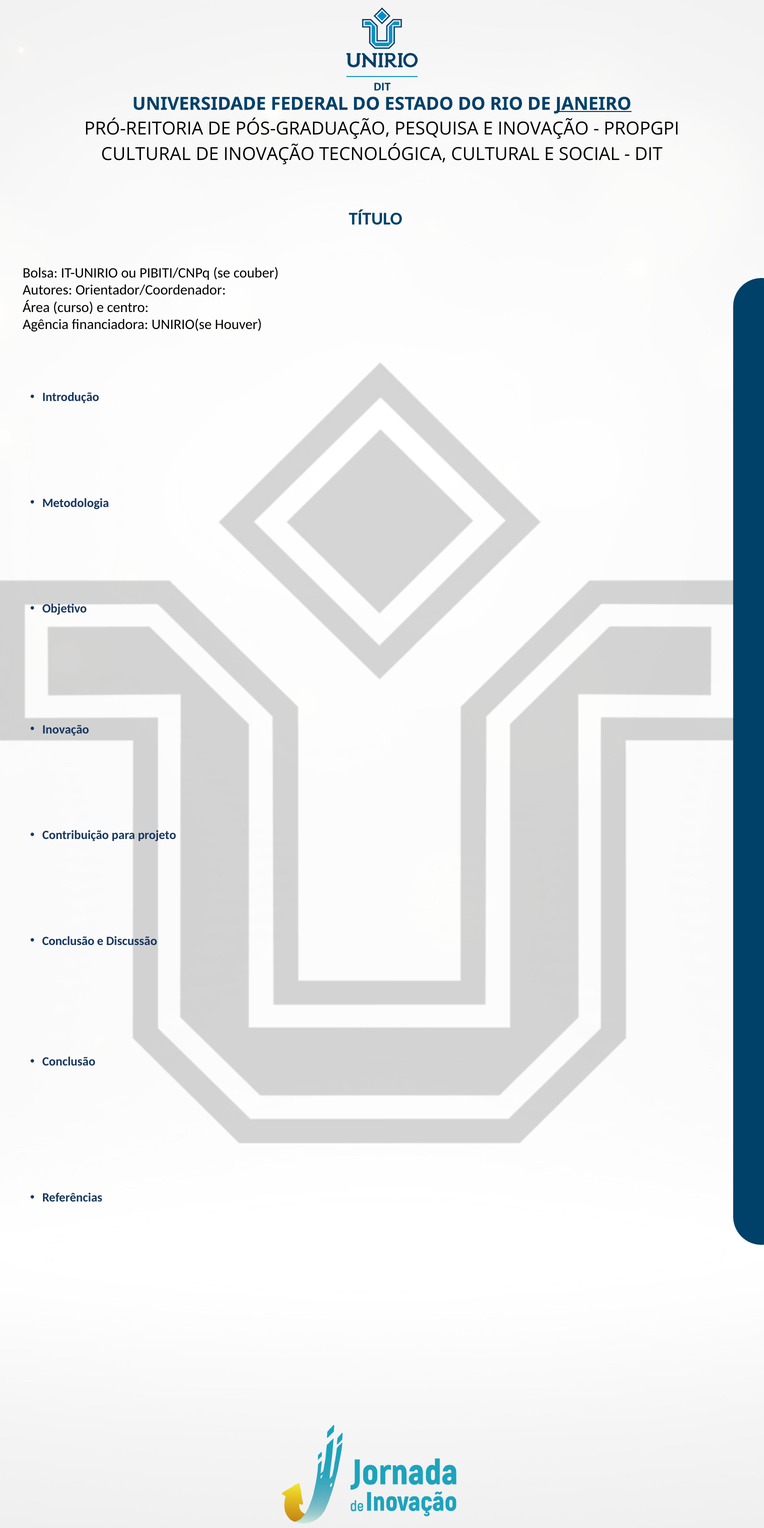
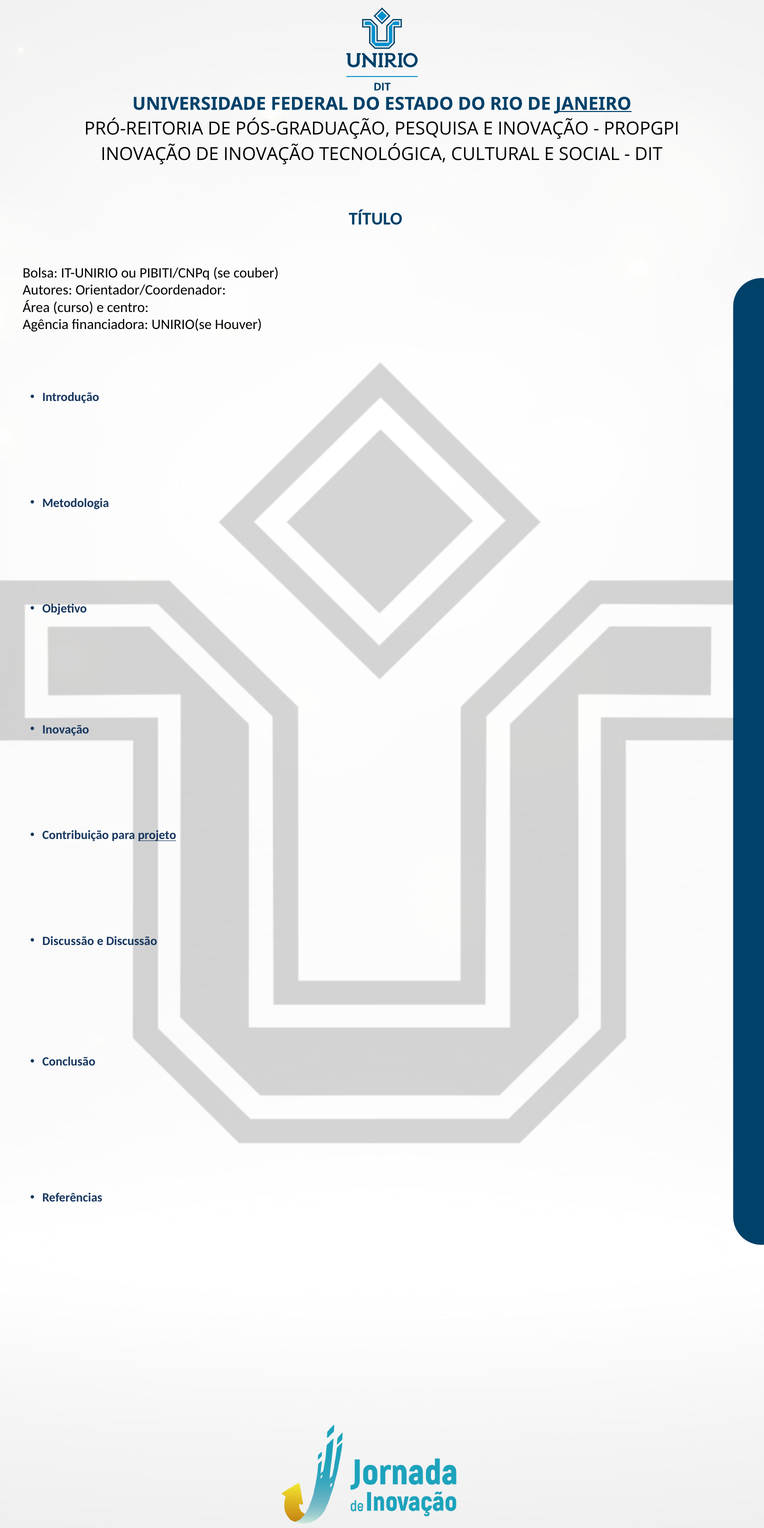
CULTURAL at (146, 154): CULTURAL -> INOVAÇÃO
projeto underline: none -> present
Conclusão at (68, 941): Conclusão -> Discussão
